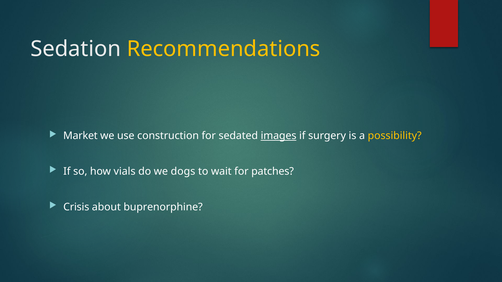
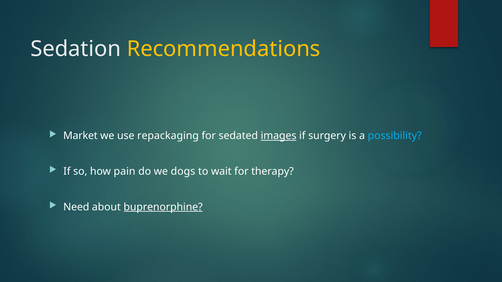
construction: construction -> repackaging
possibility colour: yellow -> light blue
vials: vials -> pain
patches: patches -> therapy
Crisis: Crisis -> Need
buprenorphine underline: none -> present
